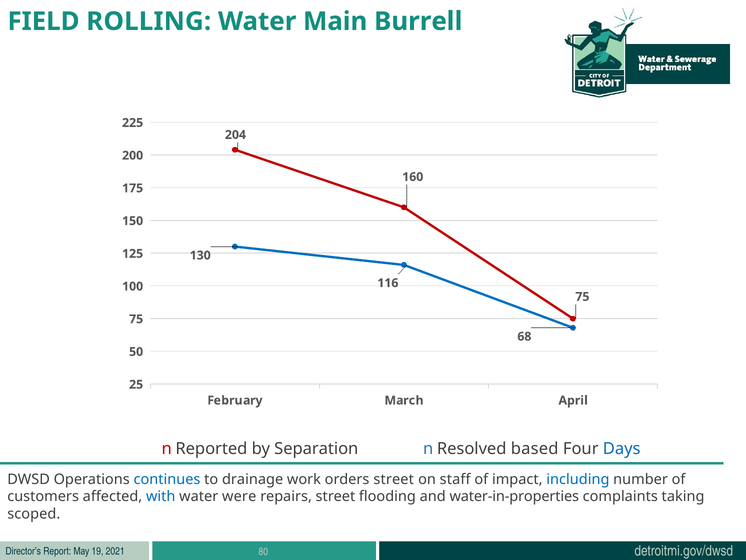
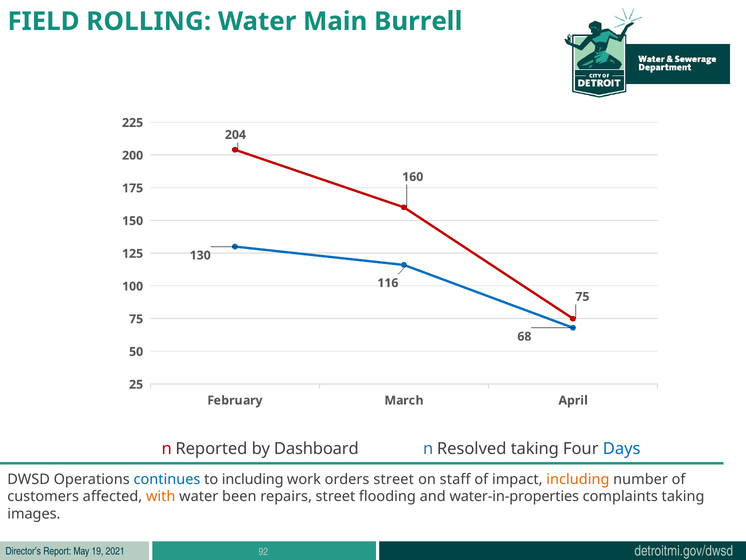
Separation: Separation -> Dashboard
Resolved based: based -> taking
to drainage: drainage -> including
including at (578, 479) colour: blue -> orange
with colour: blue -> orange
were: were -> been
scoped: scoped -> images
80: 80 -> 92
